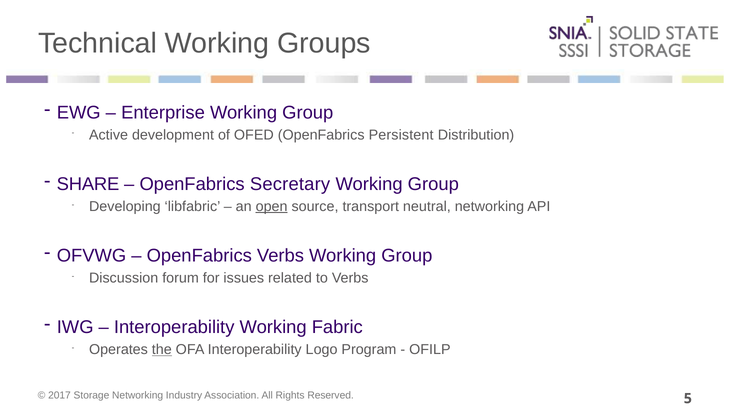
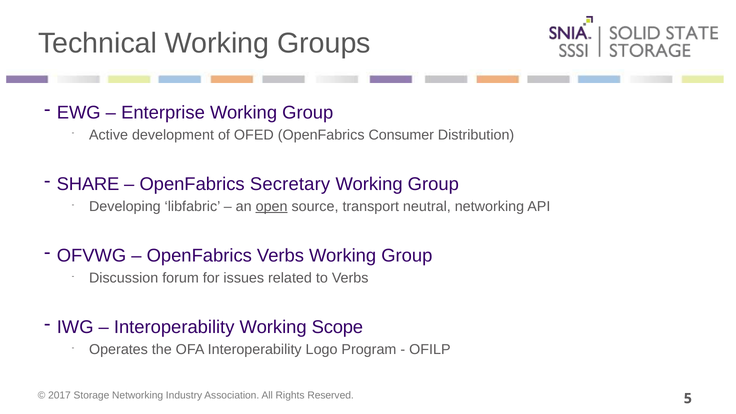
Persistent: Persistent -> Consumer
Fabric: Fabric -> Scope
the underline: present -> none
